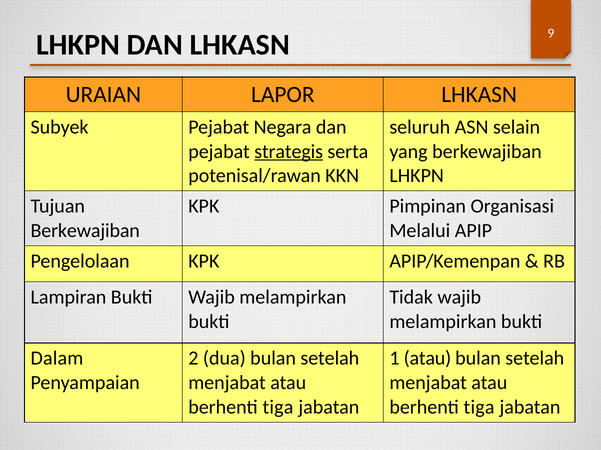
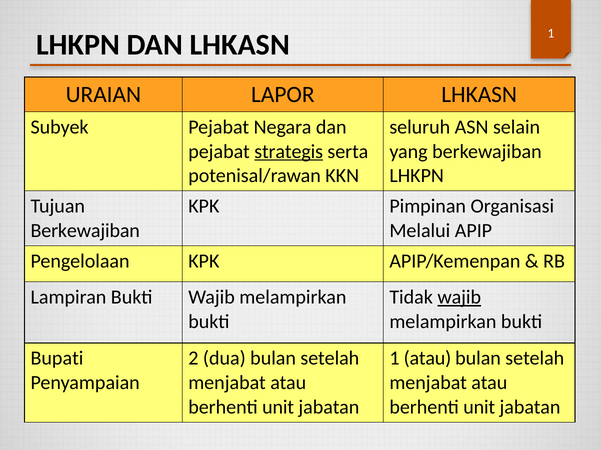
LHKASN 9: 9 -> 1
wajib at (459, 298) underline: none -> present
Dalam: Dalam -> Bupati
tiga at (278, 408): tiga -> unit
tiga at (479, 408): tiga -> unit
